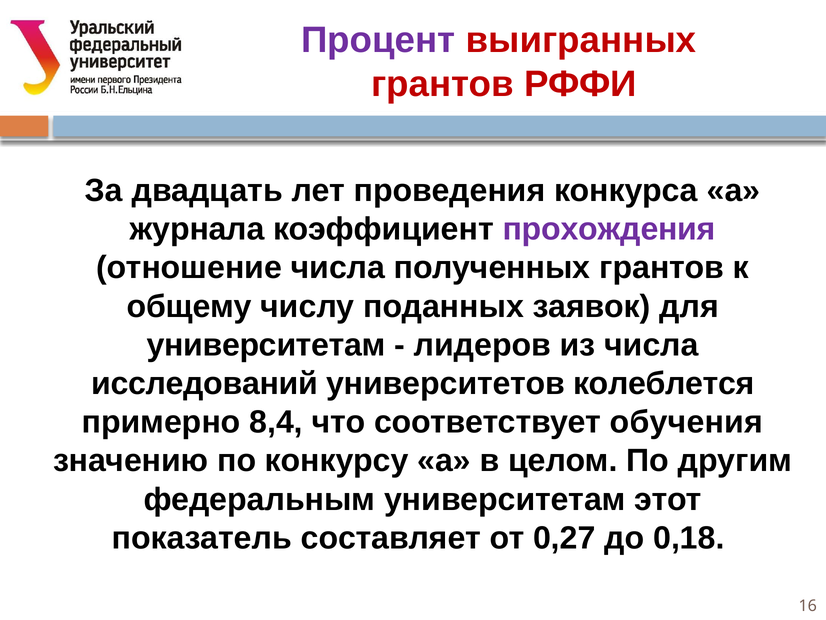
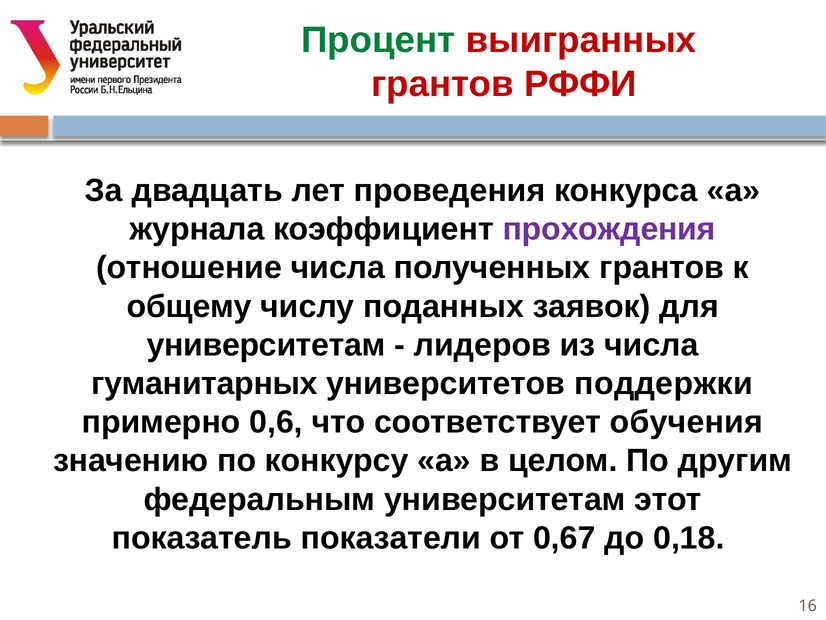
Процент colour: purple -> green
исследований: исследований -> гуманитарных
колеблется: колеблется -> поддержки
8,4: 8,4 -> 0,6
составляет: составляет -> показатели
0,27: 0,27 -> 0,67
